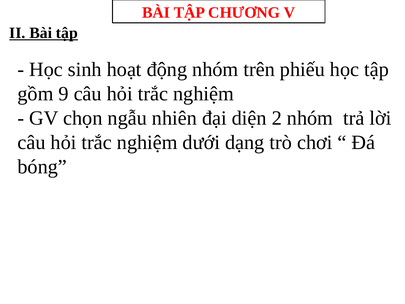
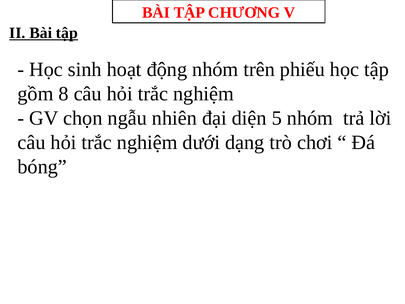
9: 9 -> 8
2: 2 -> 5
